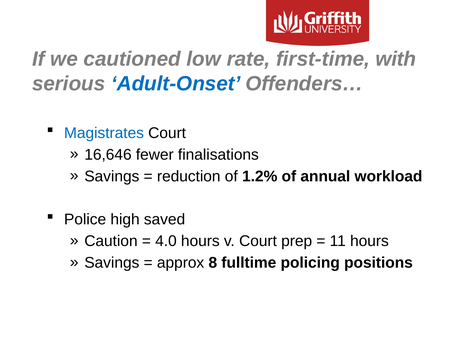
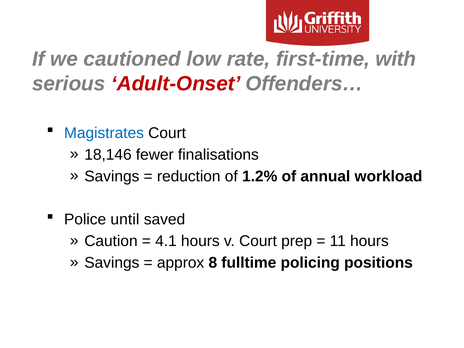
Adult-Onset colour: blue -> red
16,646: 16,646 -> 18,146
high: high -> until
4.0: 4.0 -> 4.1
